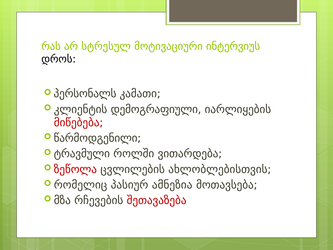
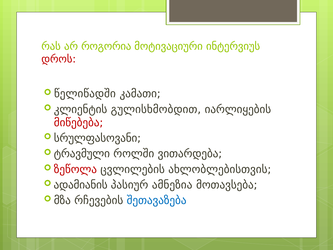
სტრესულ: სტრესულ -> როგორია
დროს colour: black -> red
პერსონალს: პერსონალს -> წელიწადში
დემოგრაფიული: დემოგრაფიული -> გულისხმობდით
წარმოდგენილი: წარმოდგენილი -> სრულფასოვანი
რომელიც: რომელიც -> ადამიანის
შეთავაზება colour: red -> blue
